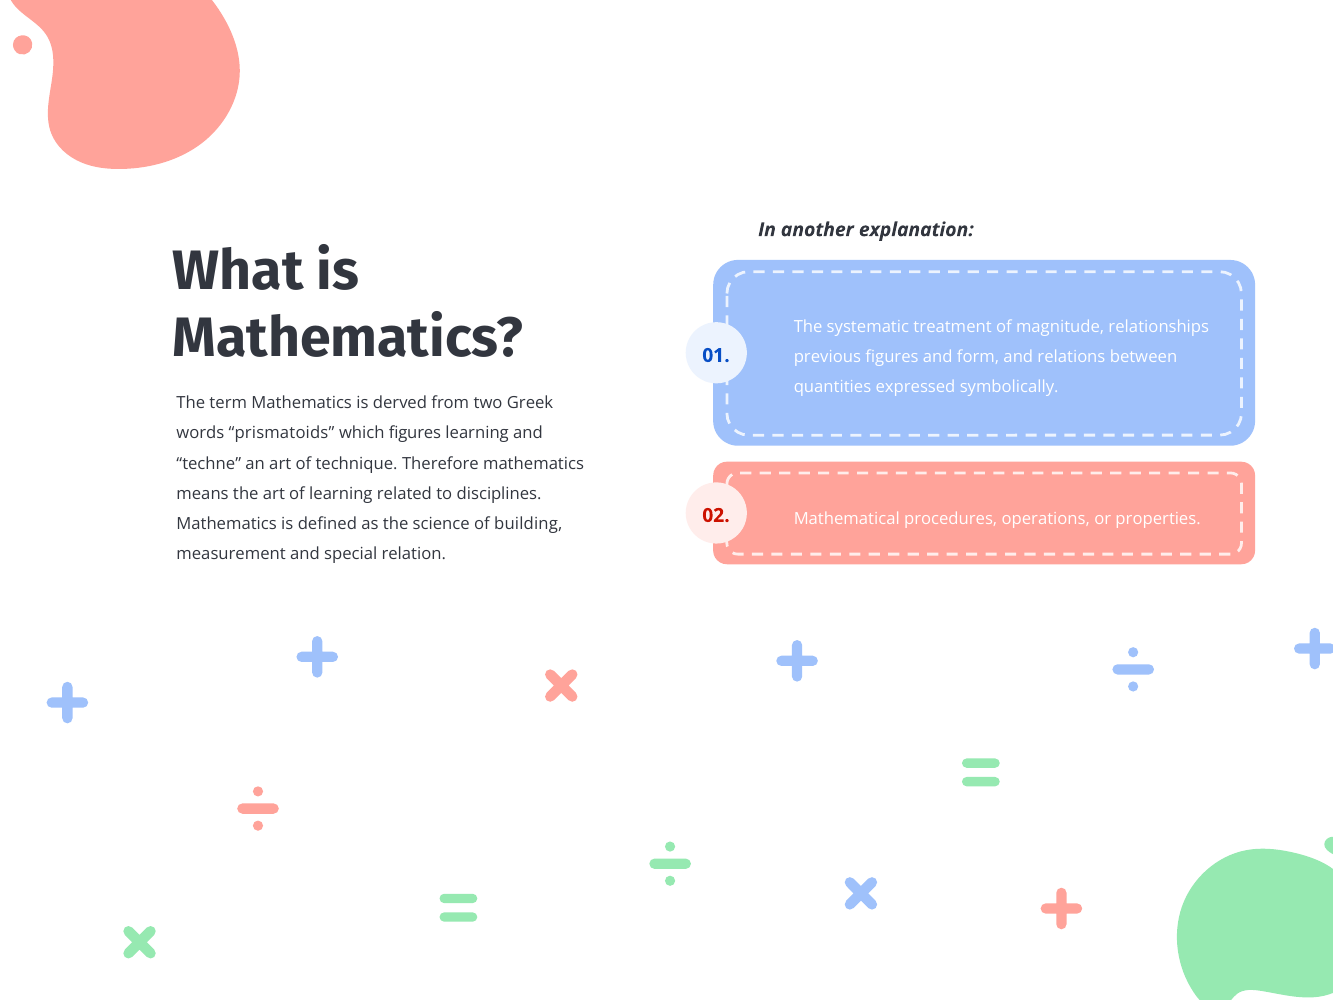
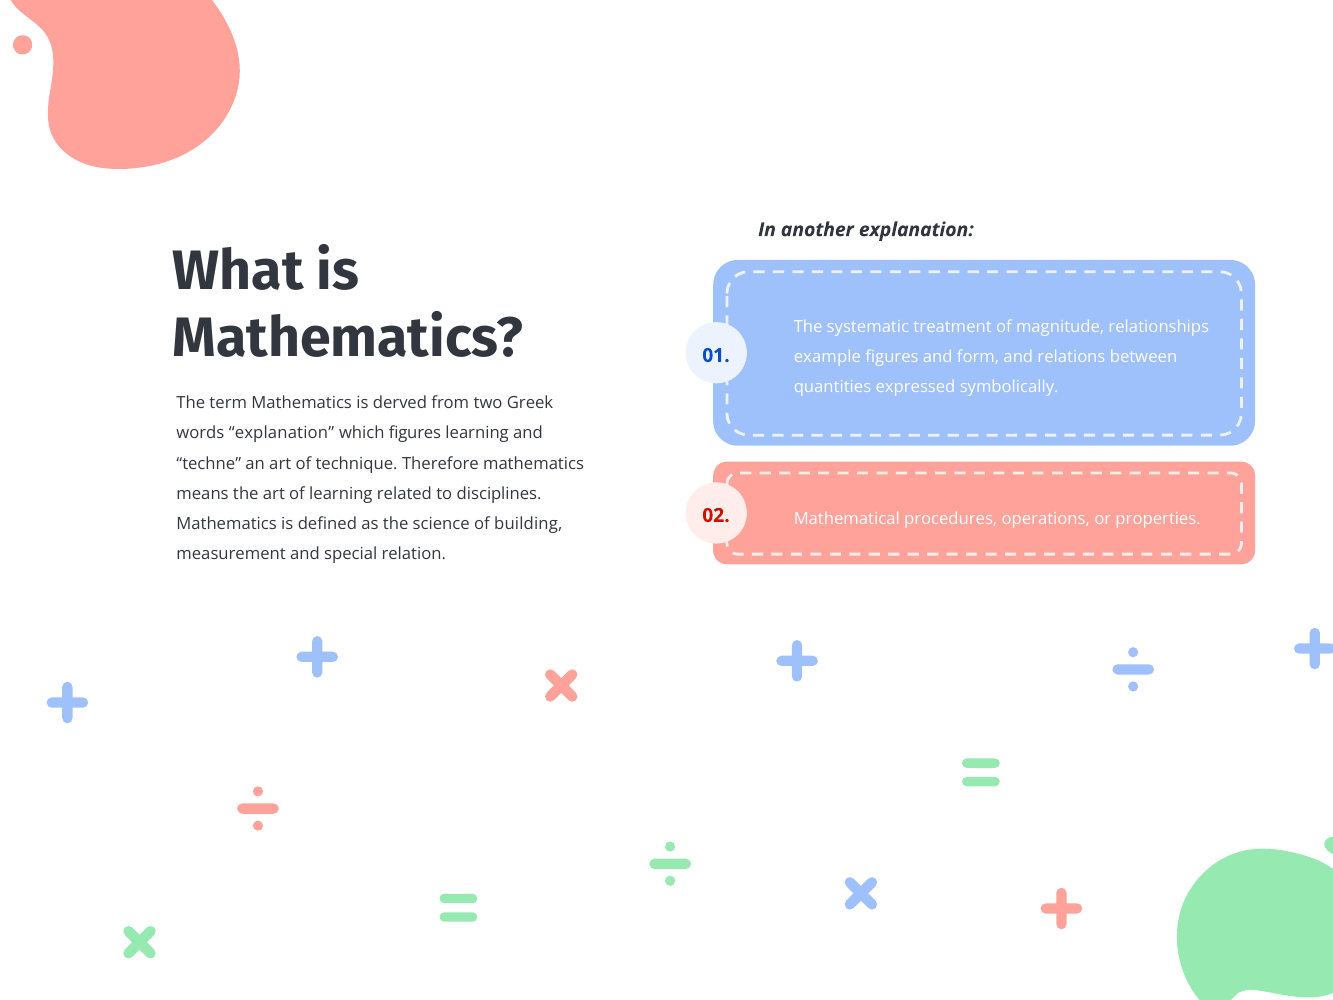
previous: previous -> example
words prismatoids: prismatoids -> explanation
